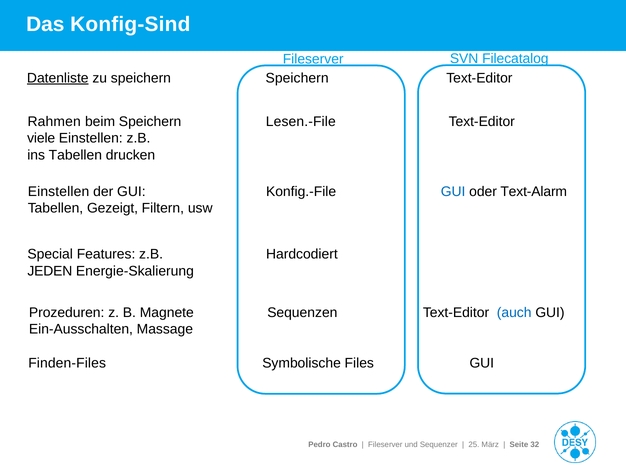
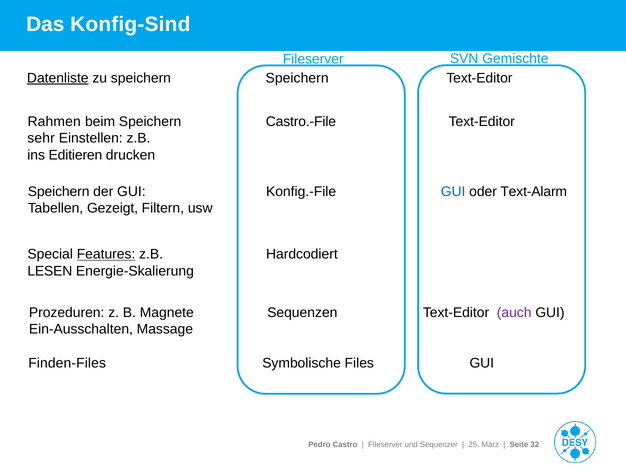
Filecatalog: Filecatalog -> Gemischte
Lesen.-File: Lesen.-File -> Castro.-File
viele: viele -> sehr
ins Tabellen: Tabellen -> Editieren
Einstellen at (58, 191): Einstellen -> Speichern
Features underline: none -> present
JEDEN: JEDEN -> LESEN
auch colour: blue -> purple
